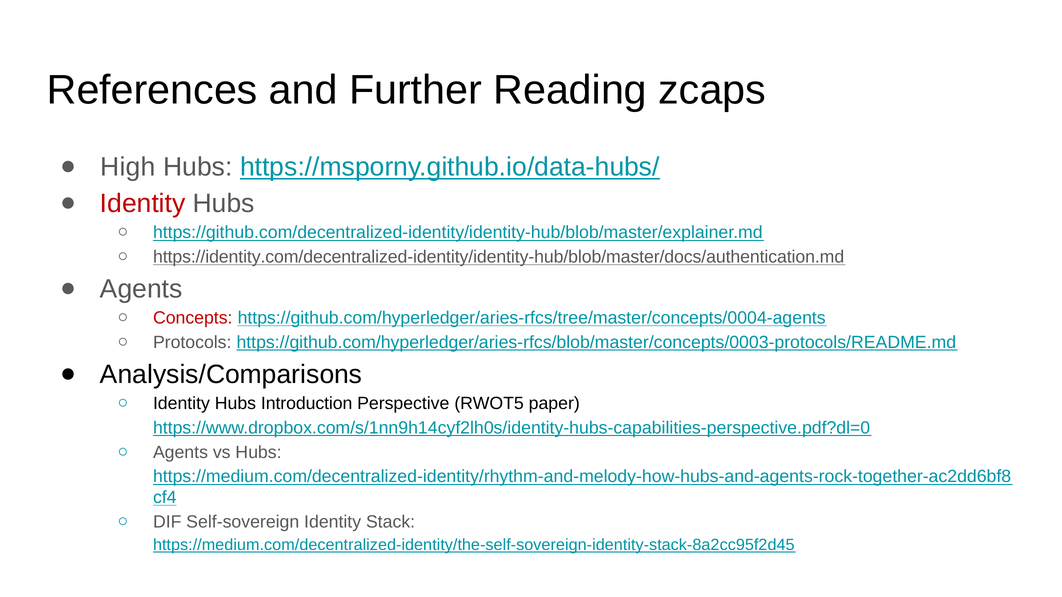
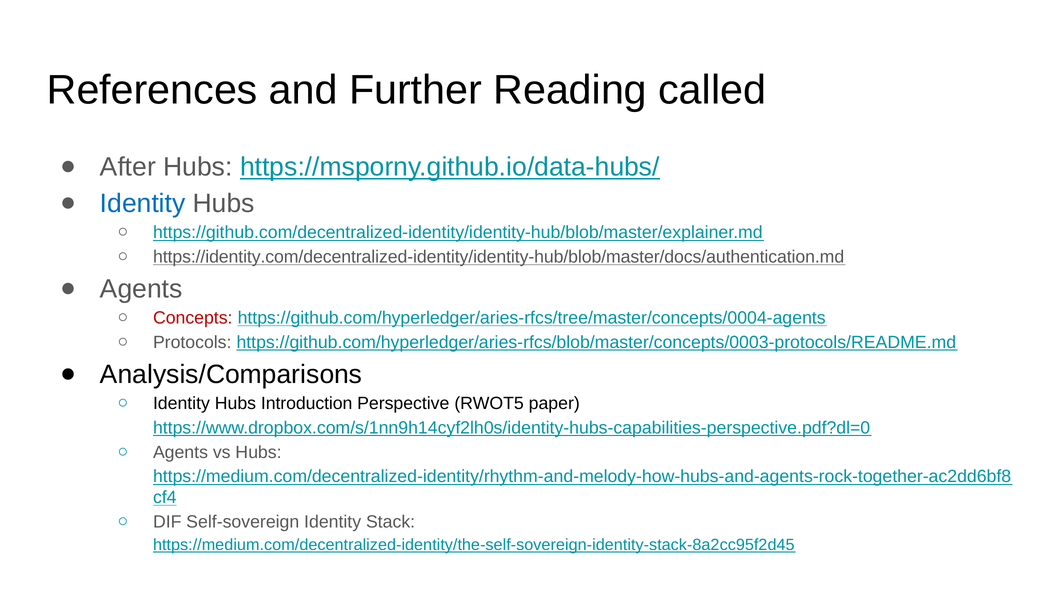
zcaps: zcaps -> called
High: High -> After
Identity at (143, 204) colour: red -> blue
